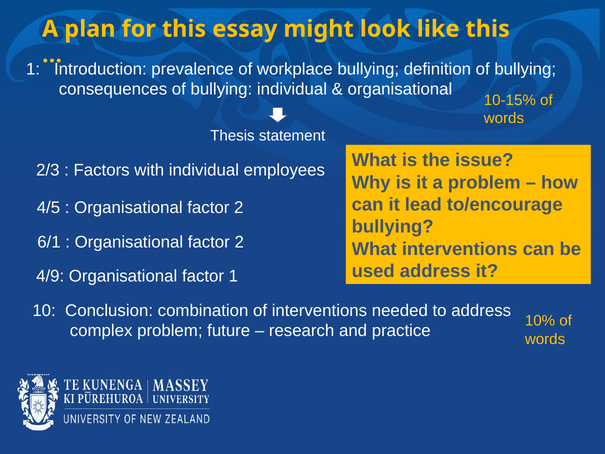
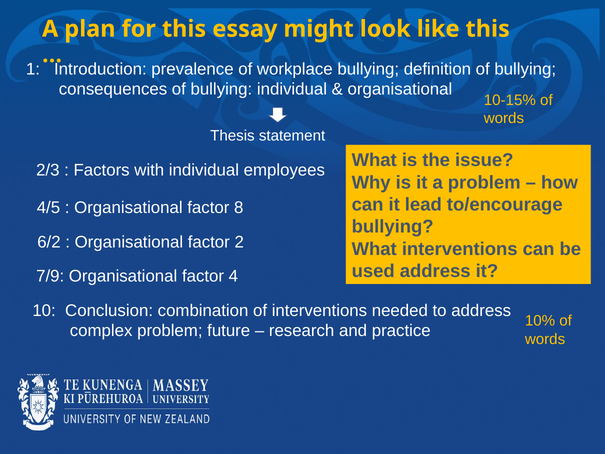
2 at (239, 207): 2 -> 8
6/1: 6/1 -> 6/2
4/9: 4/9 -> 7/9
factor 1: 1 -> 4
